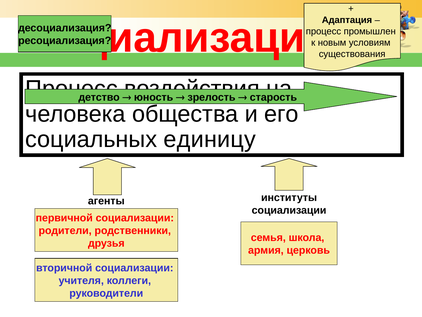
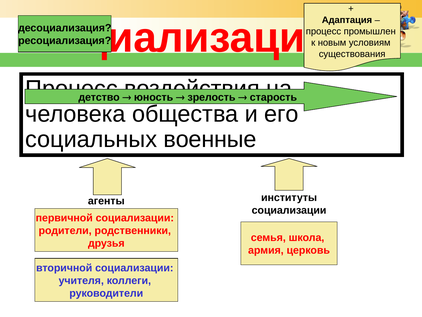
единицу: единицу -> военные
